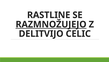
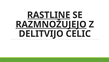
RASTLINE underline: none -> present
